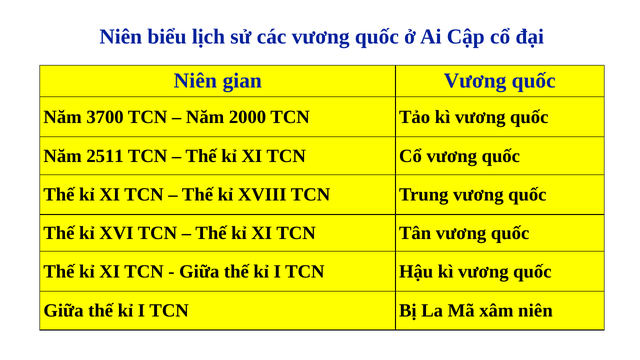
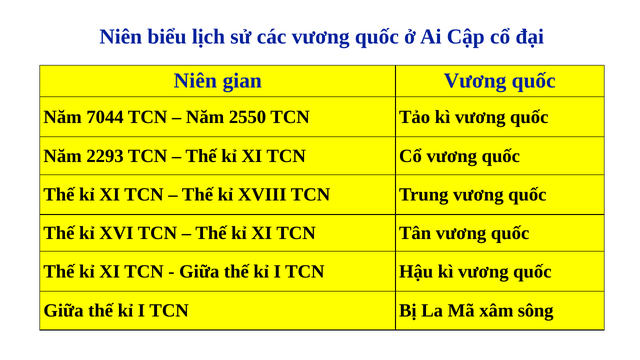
3700: 3700 -> 7044
2000: 2000 -> 2550
2511: 2511 -> 2293
xâm niên: niên -> sông
